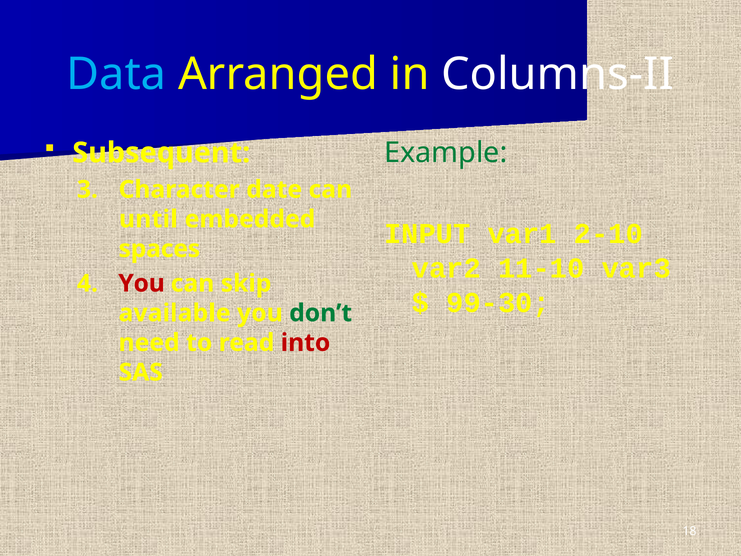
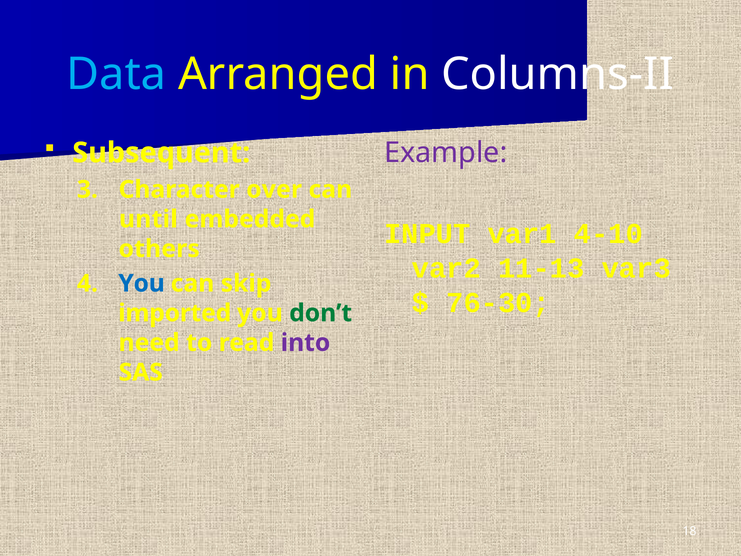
Example colour: green -> purple
date: date -> over
2-10: 2-10 -> 4-10
spaces: spaces -> others
11-10: 11-10 -> 11-13
You at (142, 283) colour: red -> blue
99-30: 99-30 -> 76-30
available: available -> imported
into colour: red -> purple
